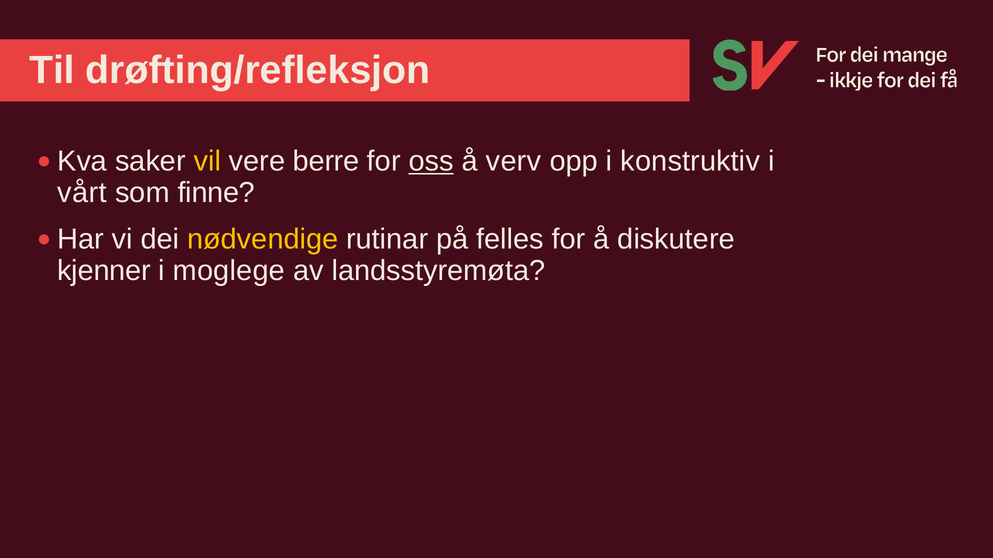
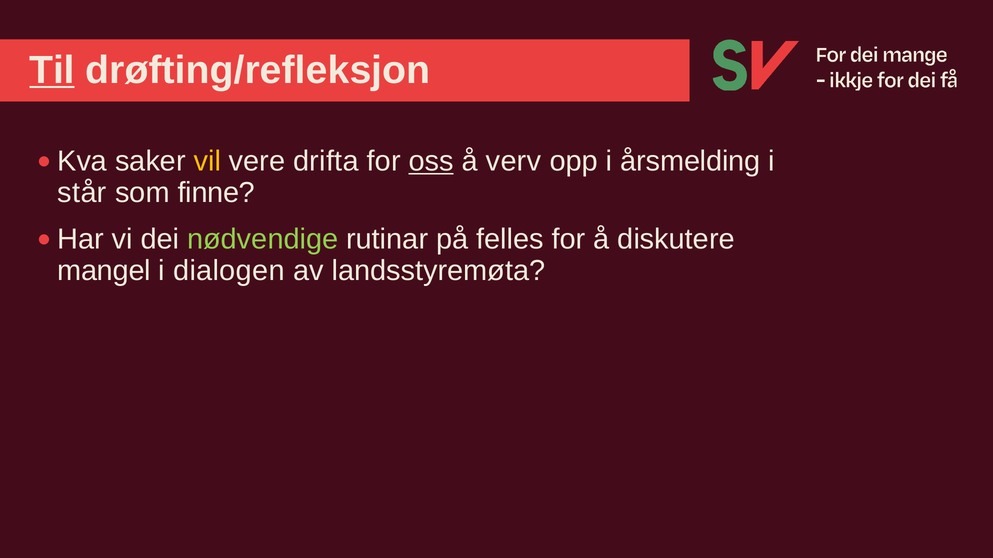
Til underline: none -> present
berre: berre -> drifta
konstruktiv: konstruktiv -> årsmelding
vårt: vårt -> står
nødvendige colour: yellow -> light green
kjenner: kjenner -> mangel
moglege: moglege -> dialogen
